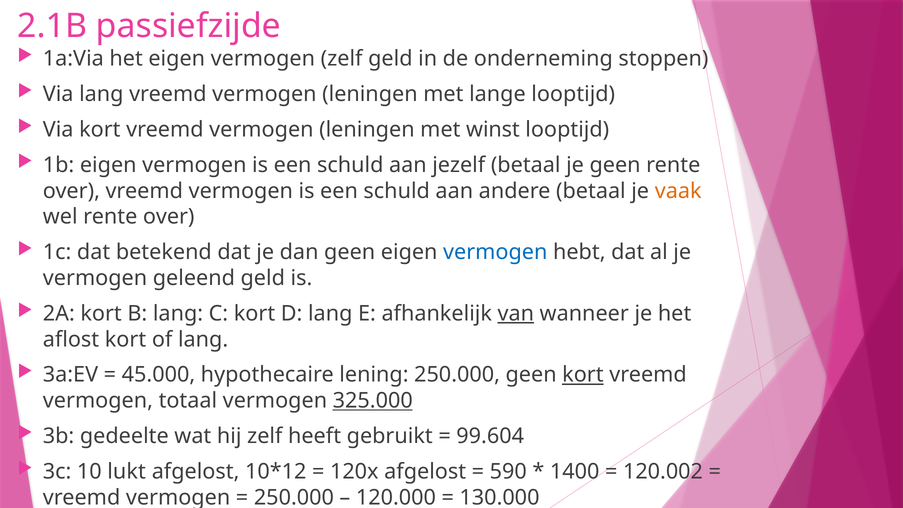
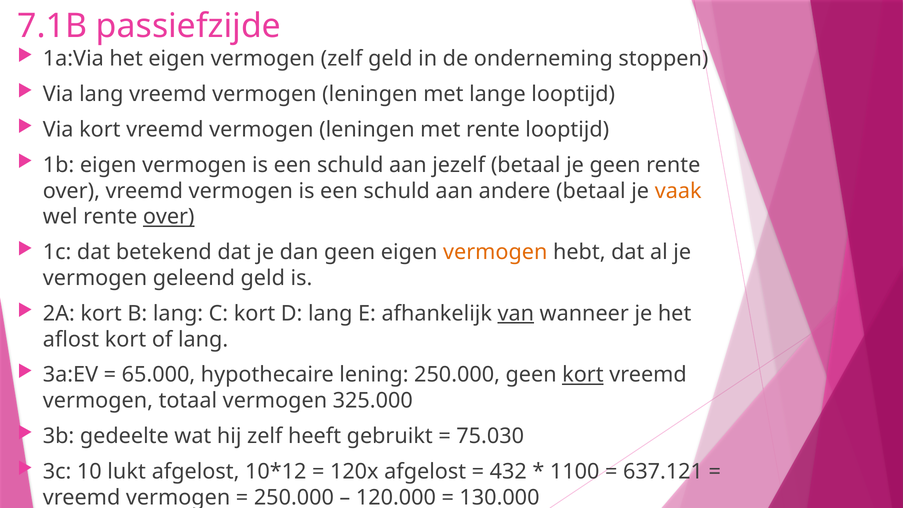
2.1B: 2.1B -> 7.1B
met winst: winst -> rente
over at (169, 217) underline: none -> present
vermogen at (495, 252) colour: blue -> orange
45.000: 45.000 -> 65.000
325.000 underline: present -> none
99.604: 99.604 -> 75.030
590: 590 -> 432
1400: 1400 -> 1100
120.002: 120.002 -> 637.121
